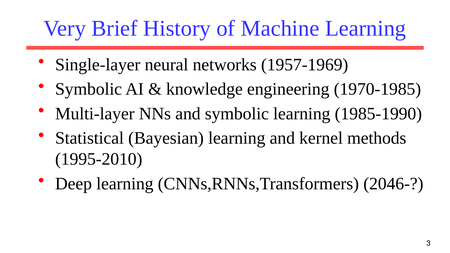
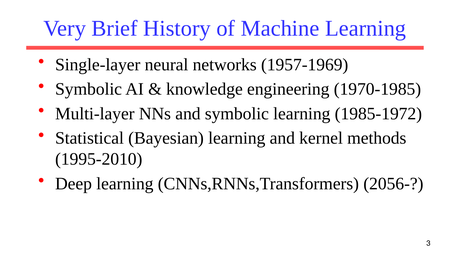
1985-1990: 1985-1990 -> 1985-1972
2046-: 2046- -> 2056-
